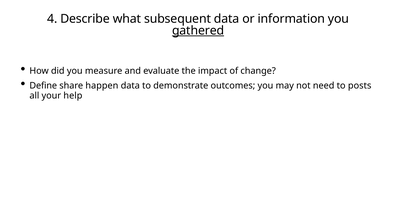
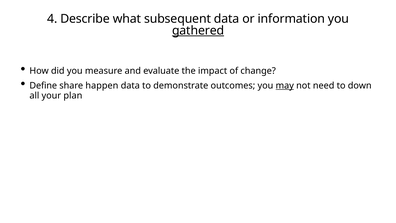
may underline: none -> present
posts: posts -> down
help: help -> plan
